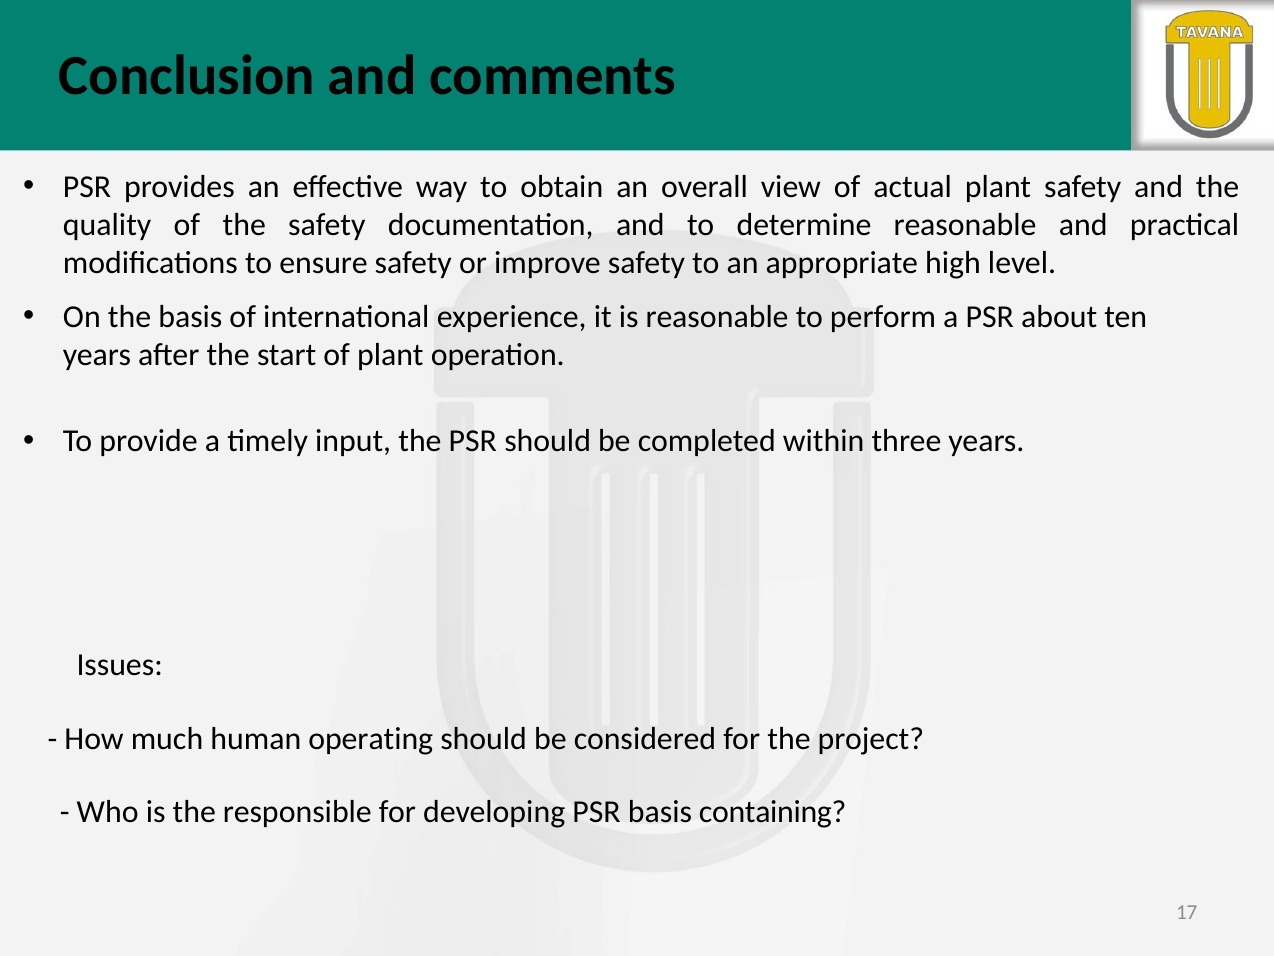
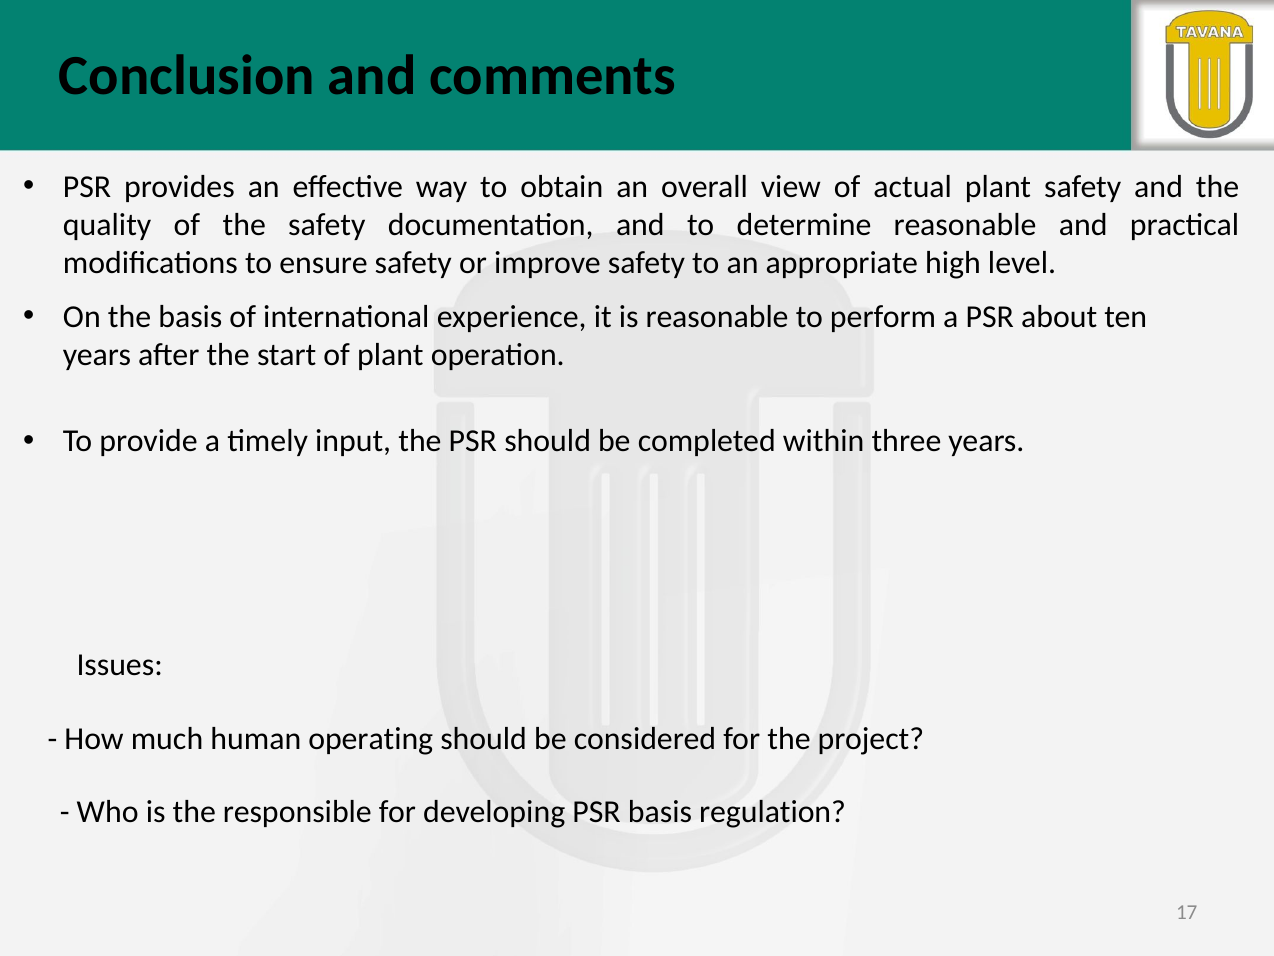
containing: containing -> regulation
